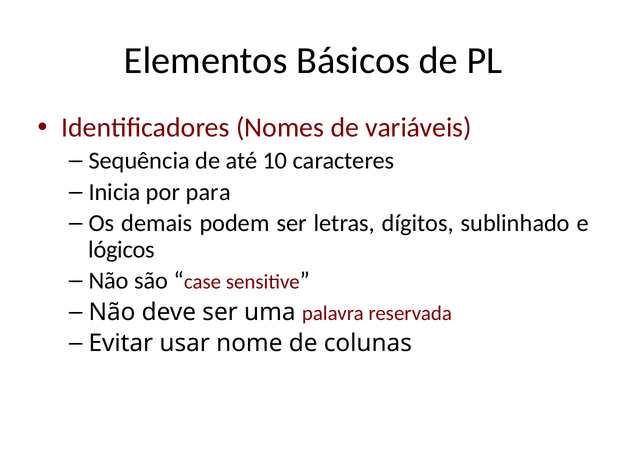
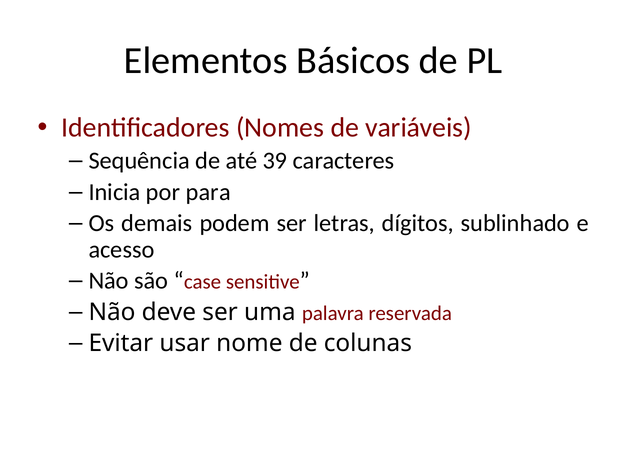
10: 10 -> 39
lógicos: lógicos -> acesso
